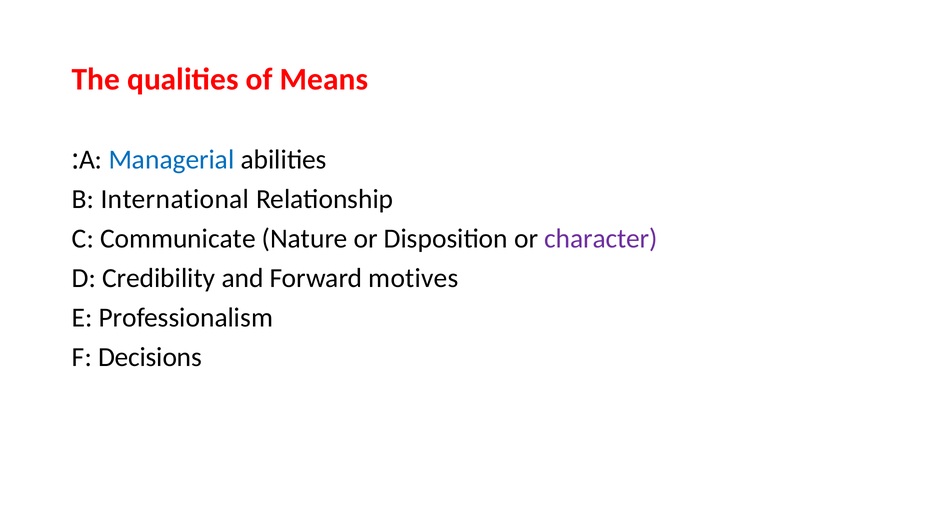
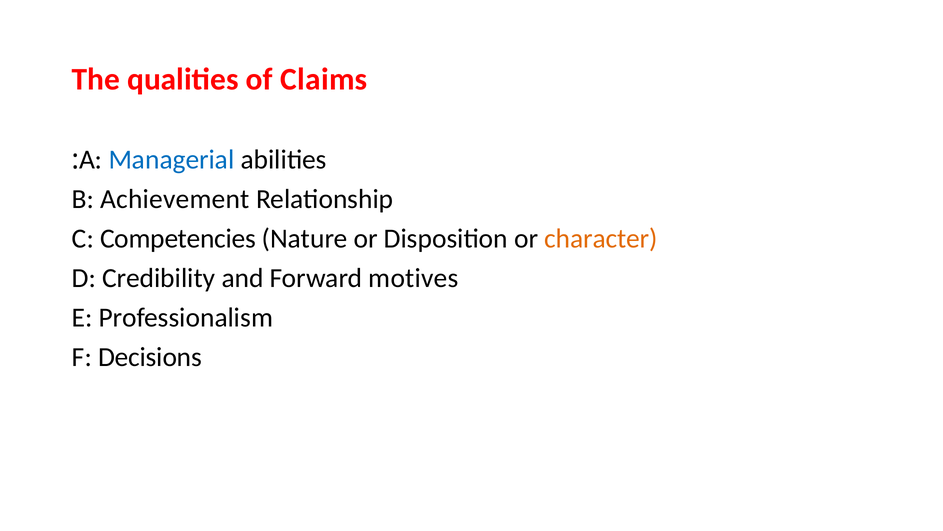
Means: Means -> Claims
International: International -> Achievement
Communicate: Communicate -> Competencies
character colour: purple -> orange
